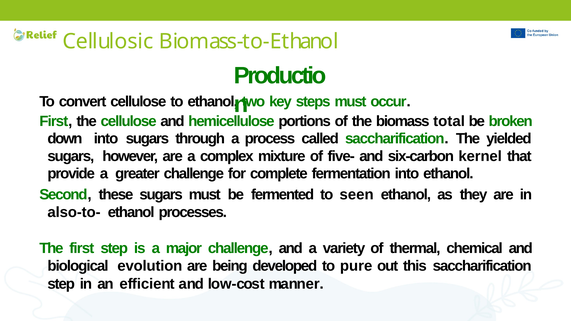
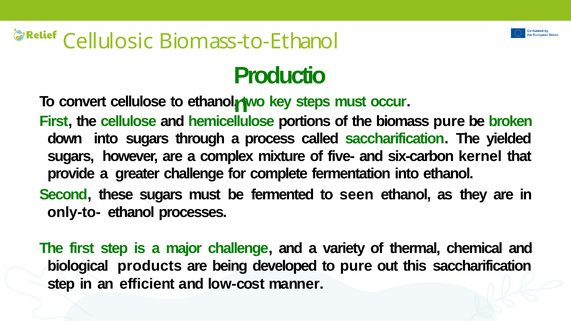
biomass total: total -> pure
also-to-: also-to- -> only-to-
evolution: evolution -> products
